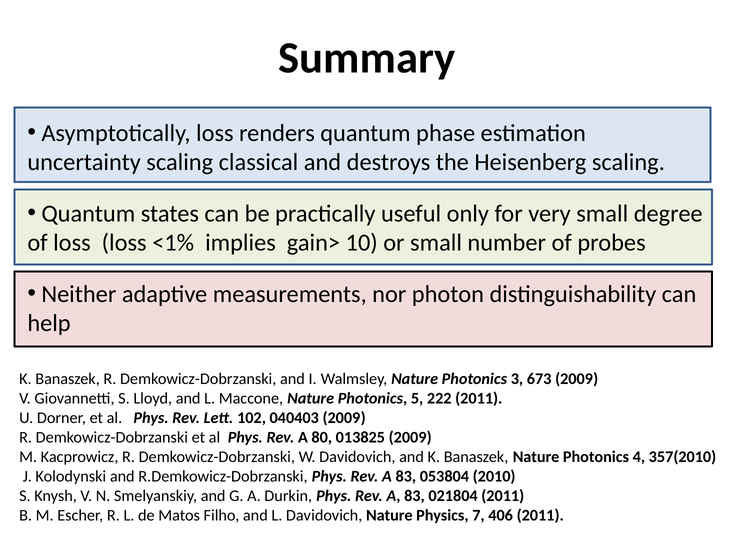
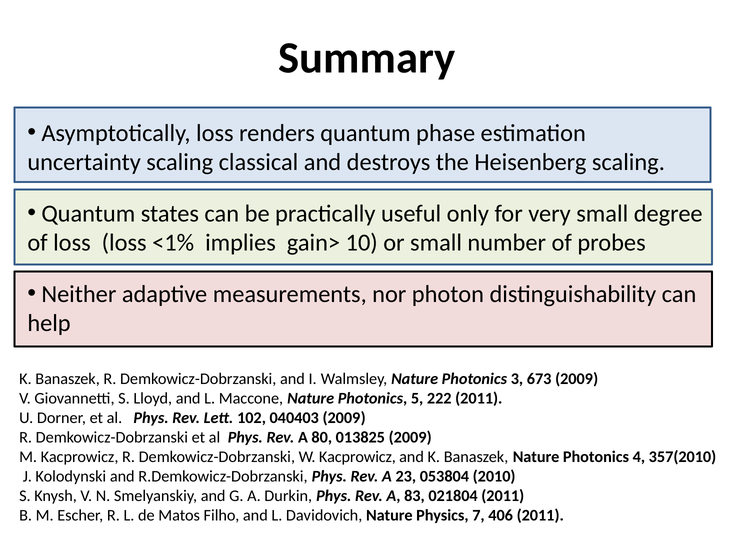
W Davidovich: Davidovich -> Kacprowicz
83 at (406, 476): 83 -> 23
